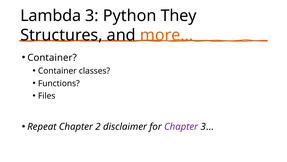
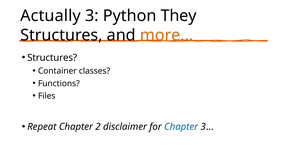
Lambda: Lambda -> Actually
Container at (52, 58): Container -> Structures
Chapter at (181, 126) colour: purple -> blue
